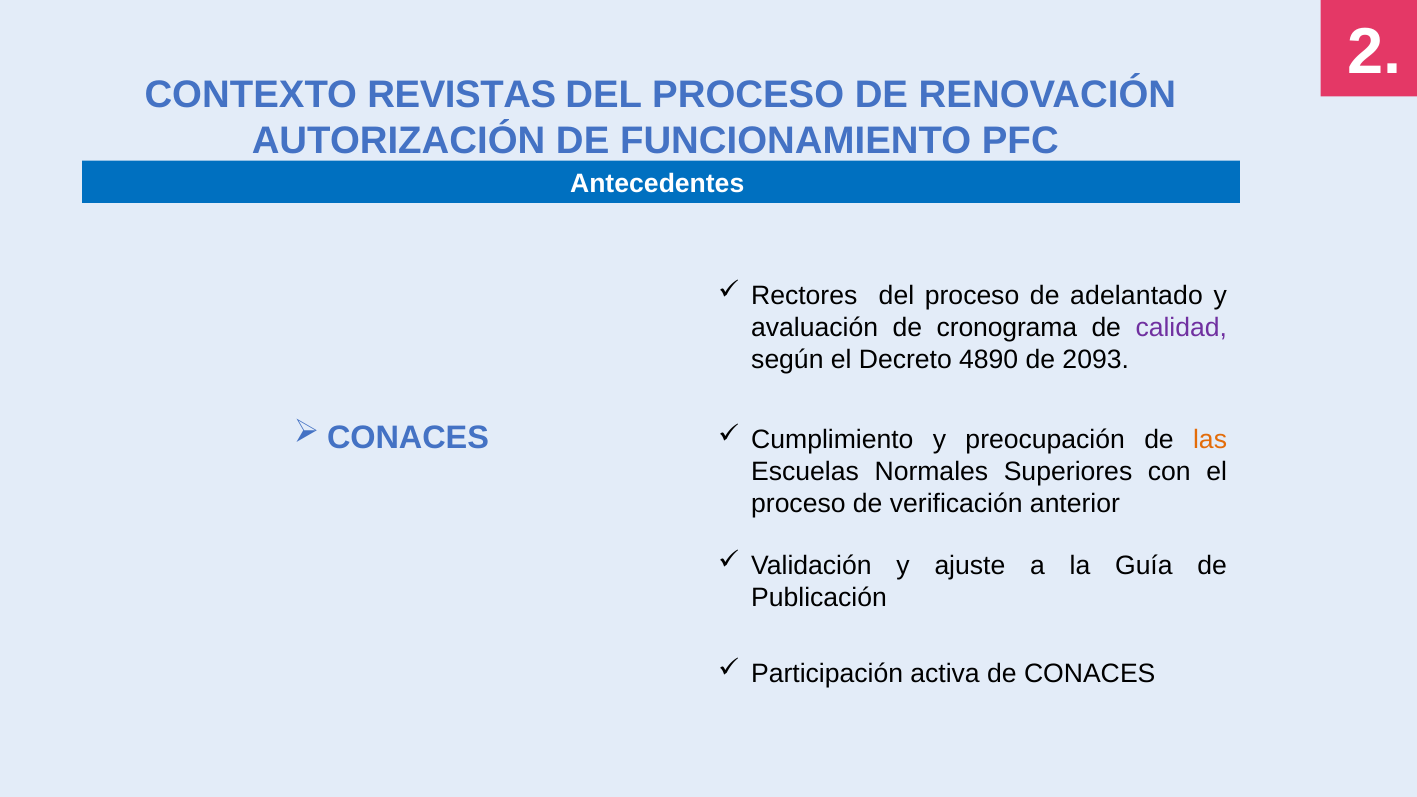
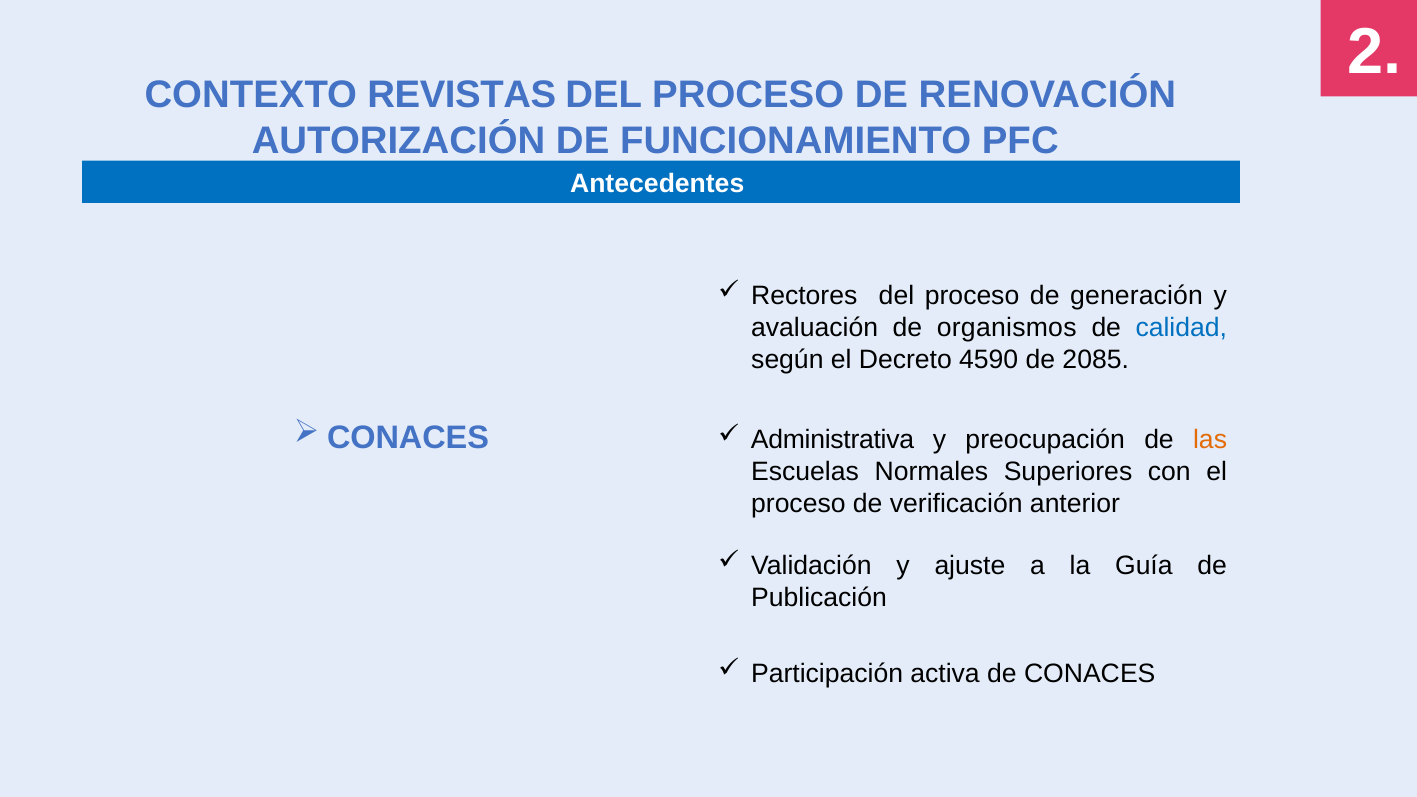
adelantado: adelantado -> generación
cronograma: cronograma -> organismos
calidad colour: purple -> blue
4890: 4890 -> 4590
2093: 2093 -> 2085
Cumplimiento: Cumplimiento -> Administrativa
